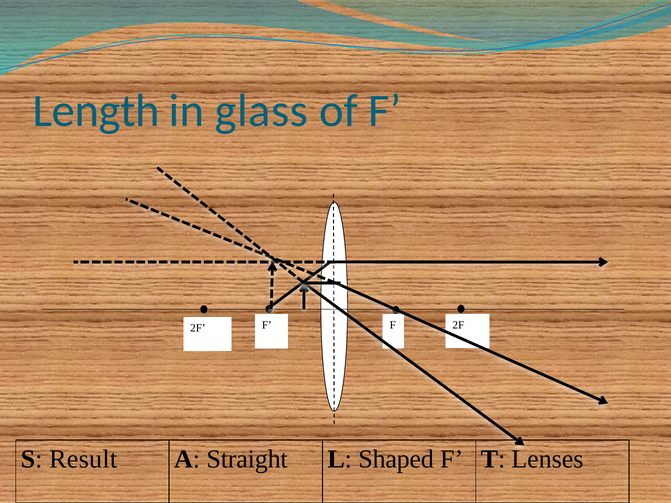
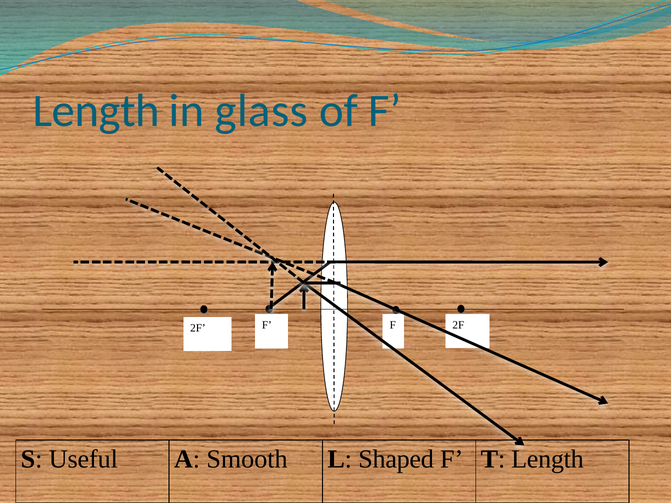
Result: Result -> Useful
Straight: Straight -> Smooth
T Lenses: Lenses -> Length
